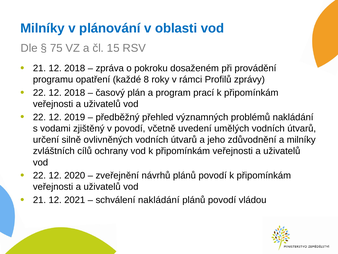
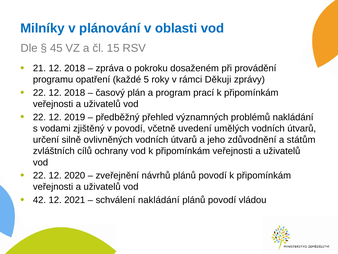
75: 75 -> 45
8: 8 -> 5
Profilů: Profilů -> Děkuji
a milníky: milníky -> státům
21 at (39, 200): 21 -> 42
